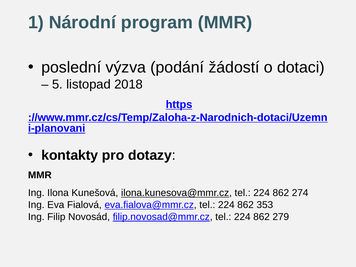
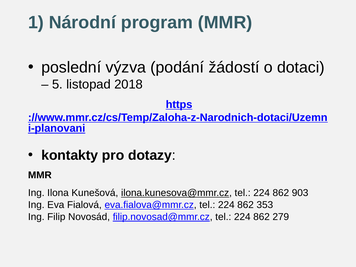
274: 274 -> 903
